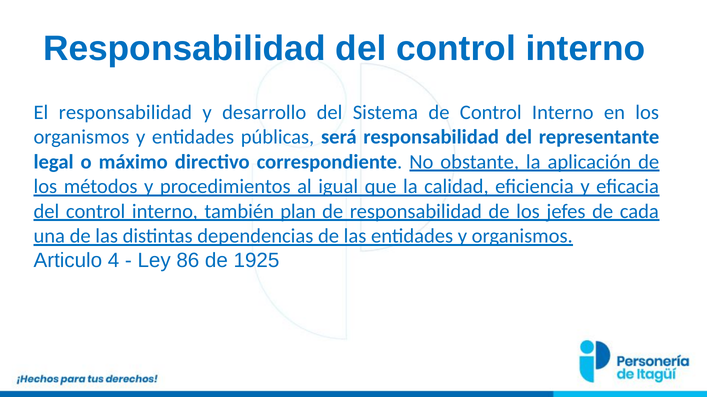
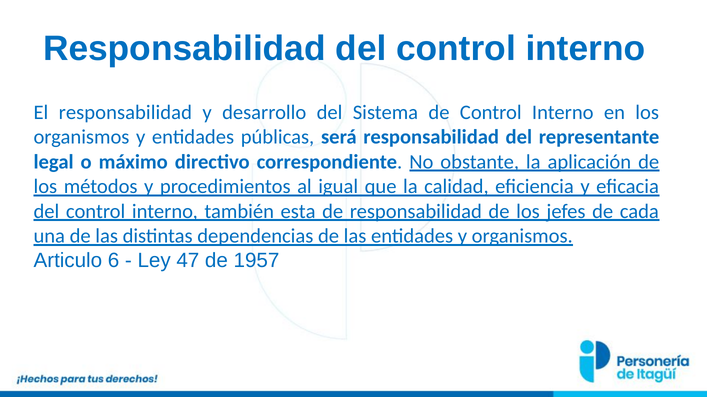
plan: plan -> esta
4: 4 -> 6
86: 86 -> 47
1925: 1925 -> 1957
